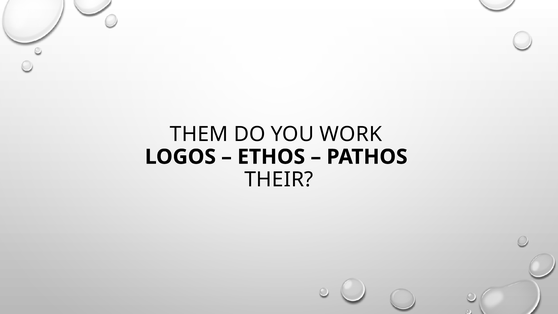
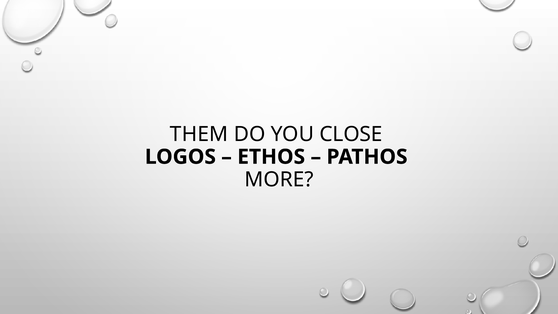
WORK: WORK -> CLOSE
THEIR: THEIR -> MORE
